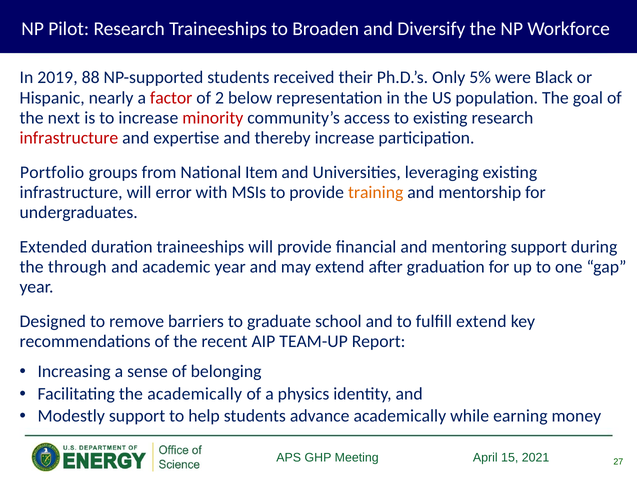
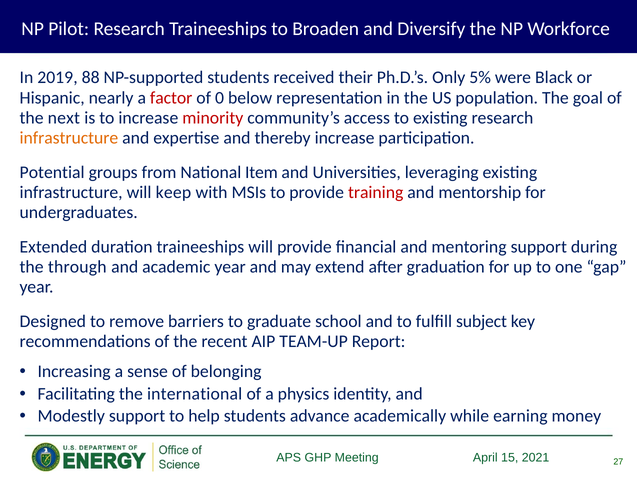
2: 2 -> 0
infrastructure at (69, 138) colour: red -> orange
Portfolio: Portfolio -> Potential
error: error -> keep
training colour: orange -> red
fulfill extend: extend -> subject
the academically: academically -> international
